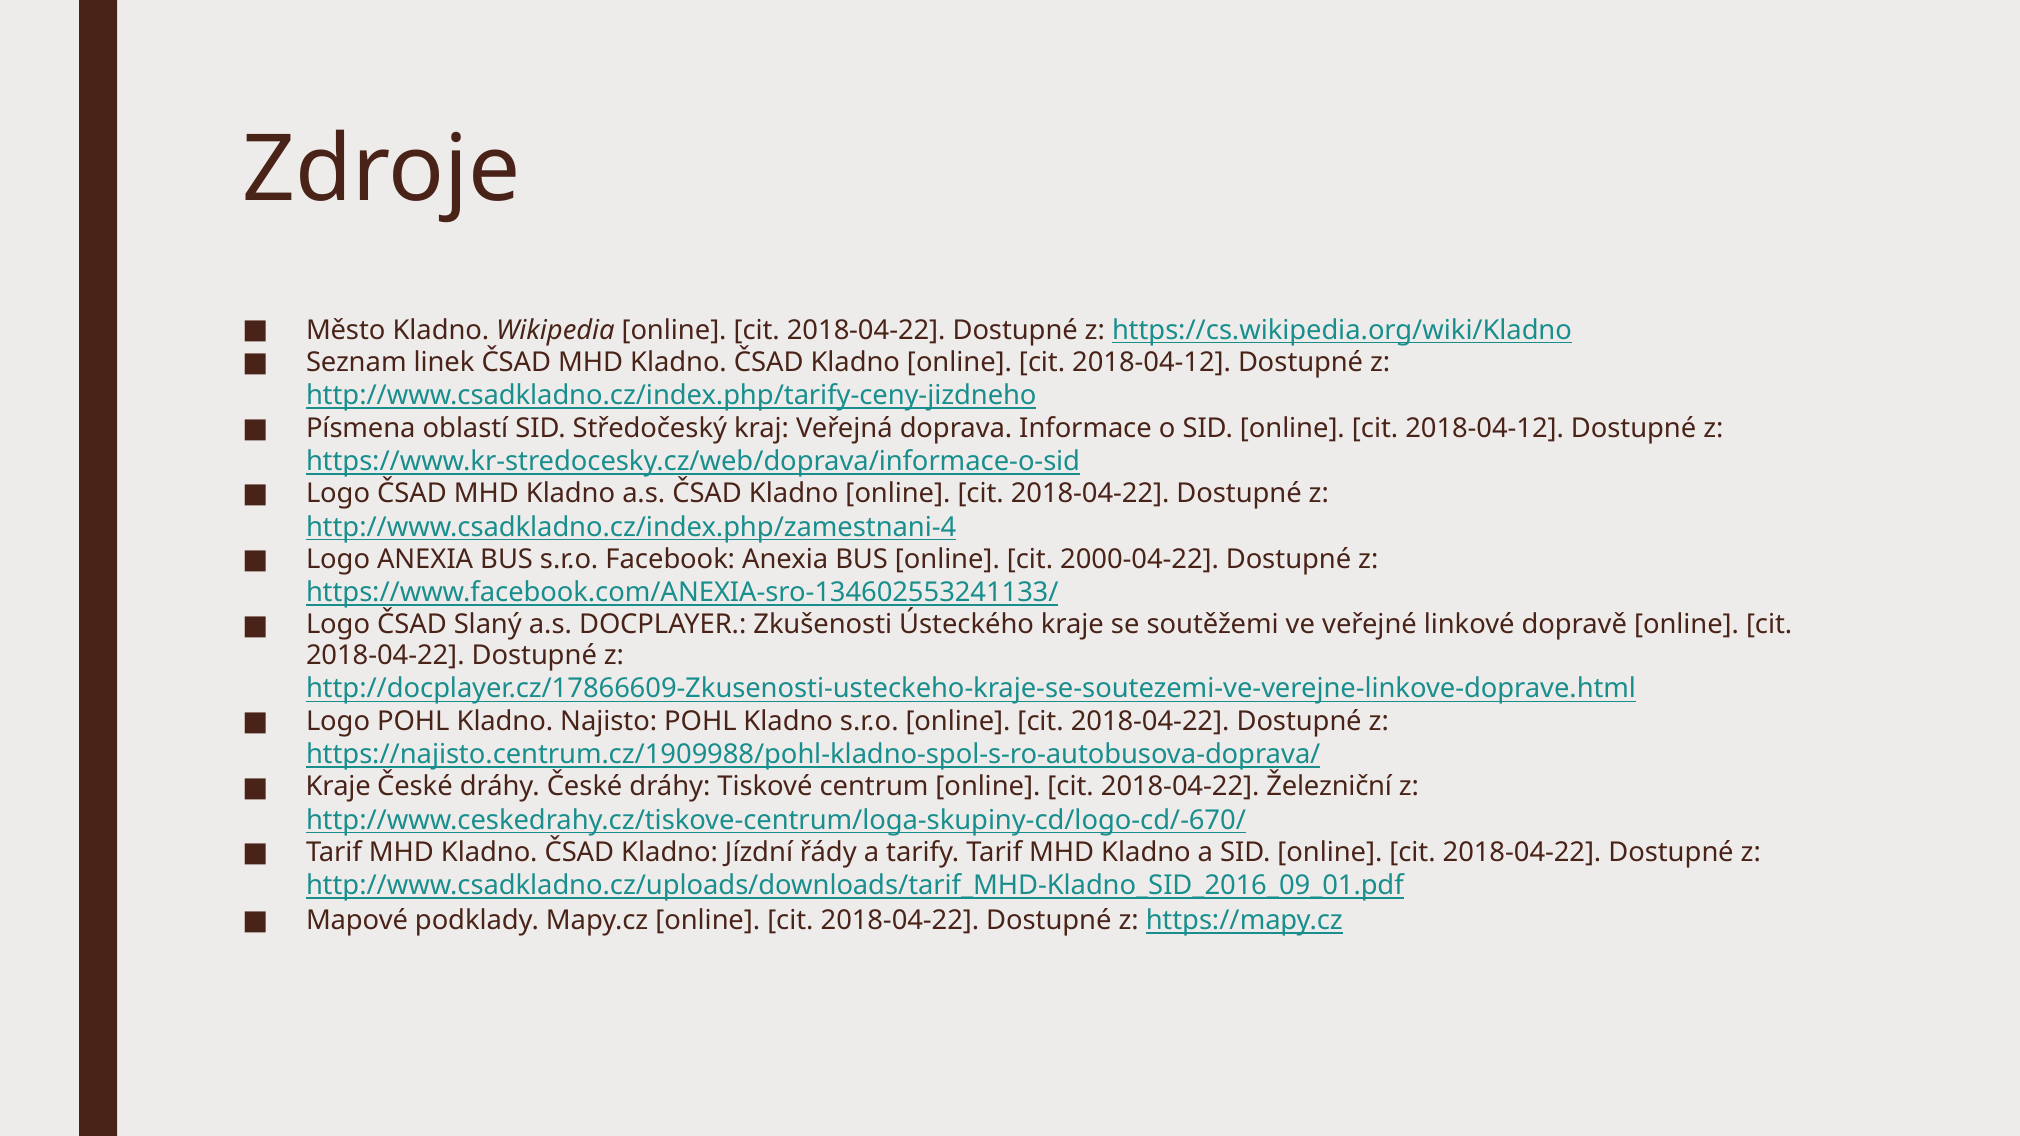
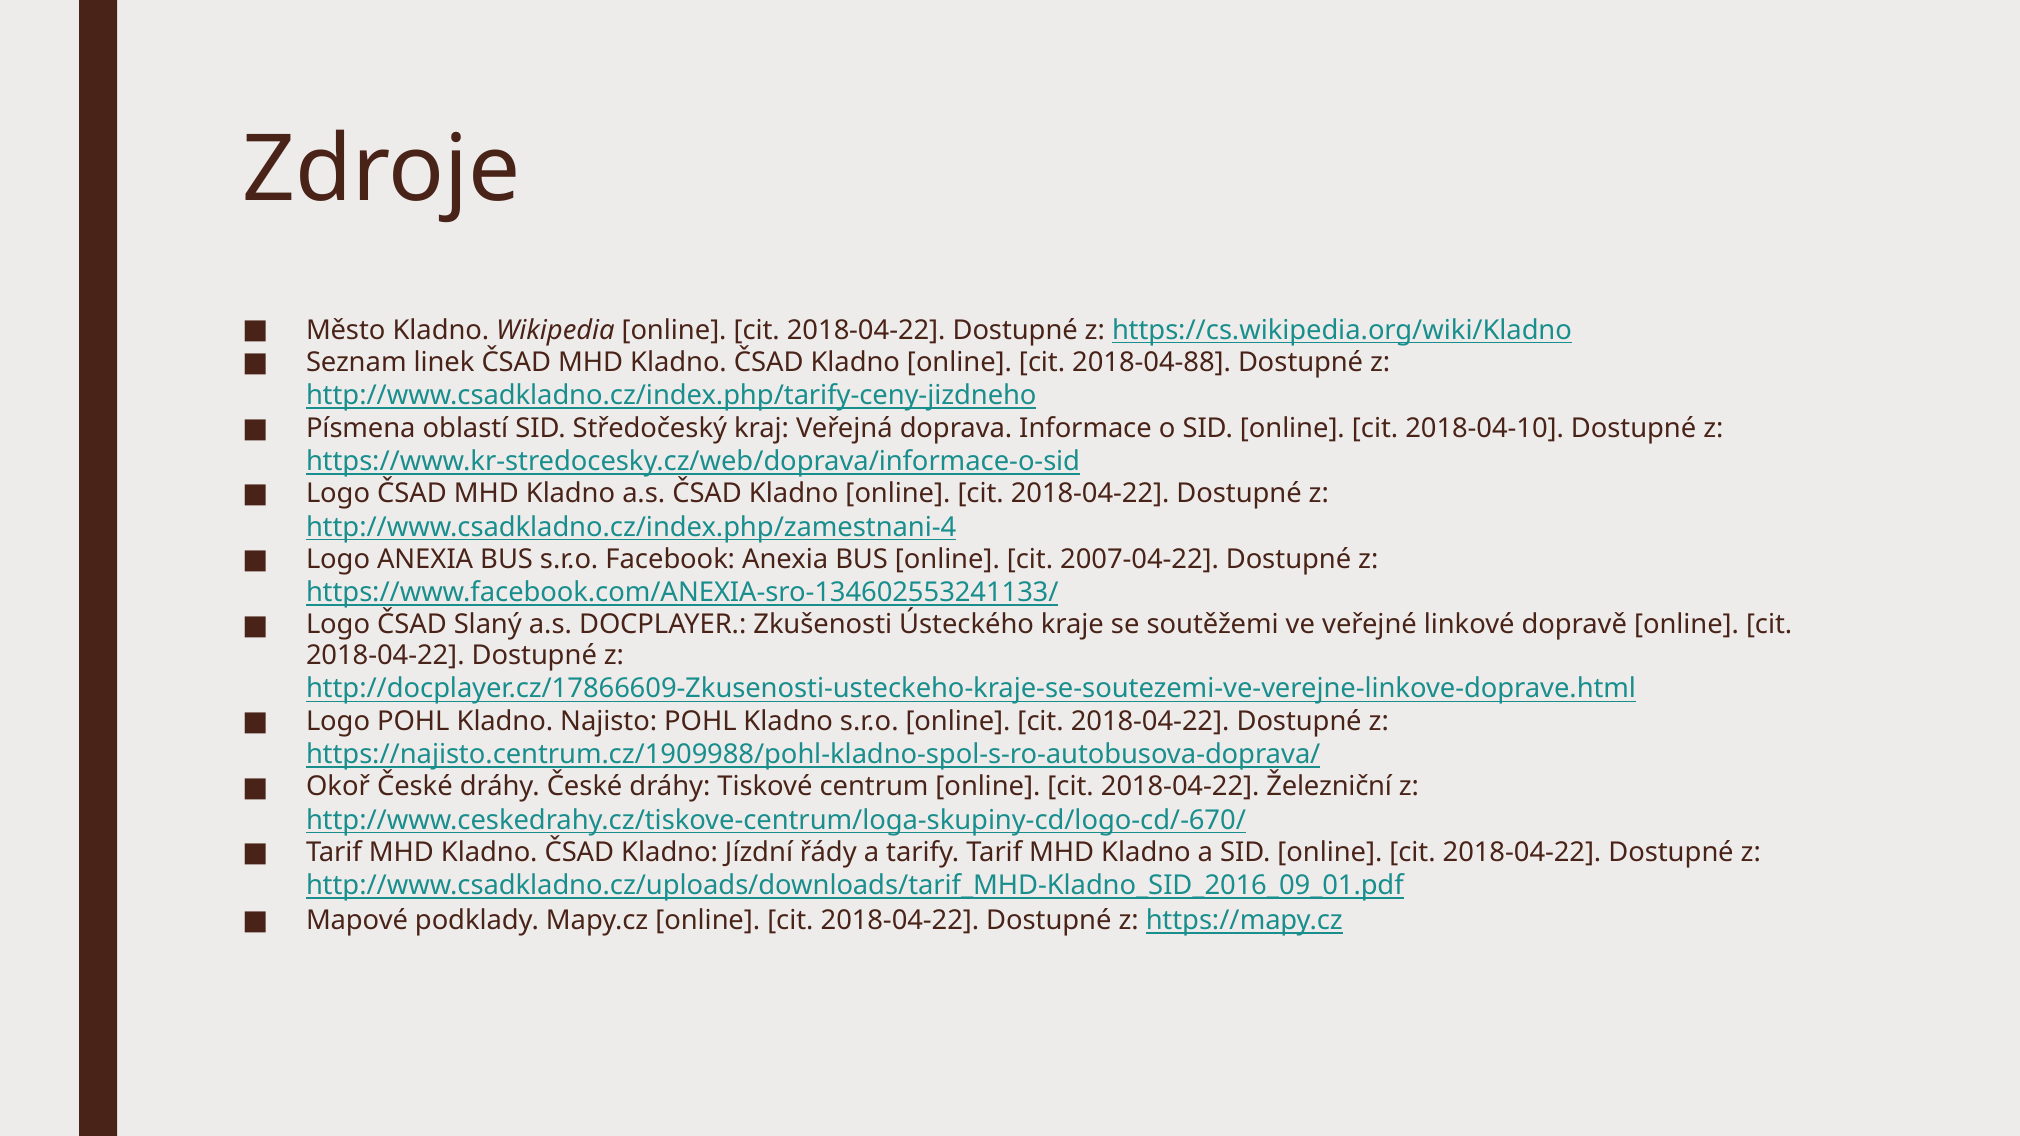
Kladno online cit 2018-04-12: 2018-04-12 -> 2018-04-88
SID online cit 2018-04-12: 2018-04-12 -> 2018-04-10
2000-04-22: 2000-04-22 -> 2007-04-22
Kraje at (338, 787): Kraje -> Okoř
